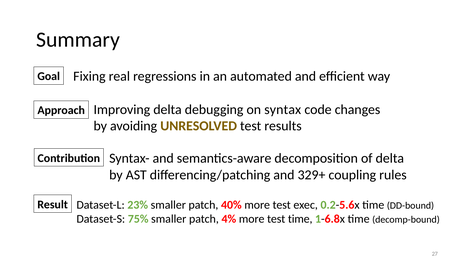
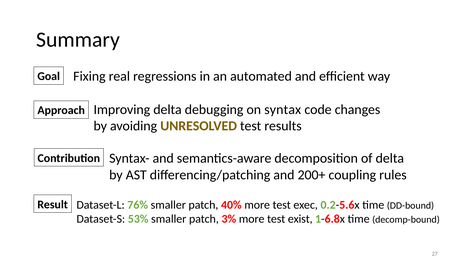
329+: 329+ -> 200+
23%: 23% -> 76%
75%: 75% -> 53%
4%: 4% -> 3%
test time: time -> exist
